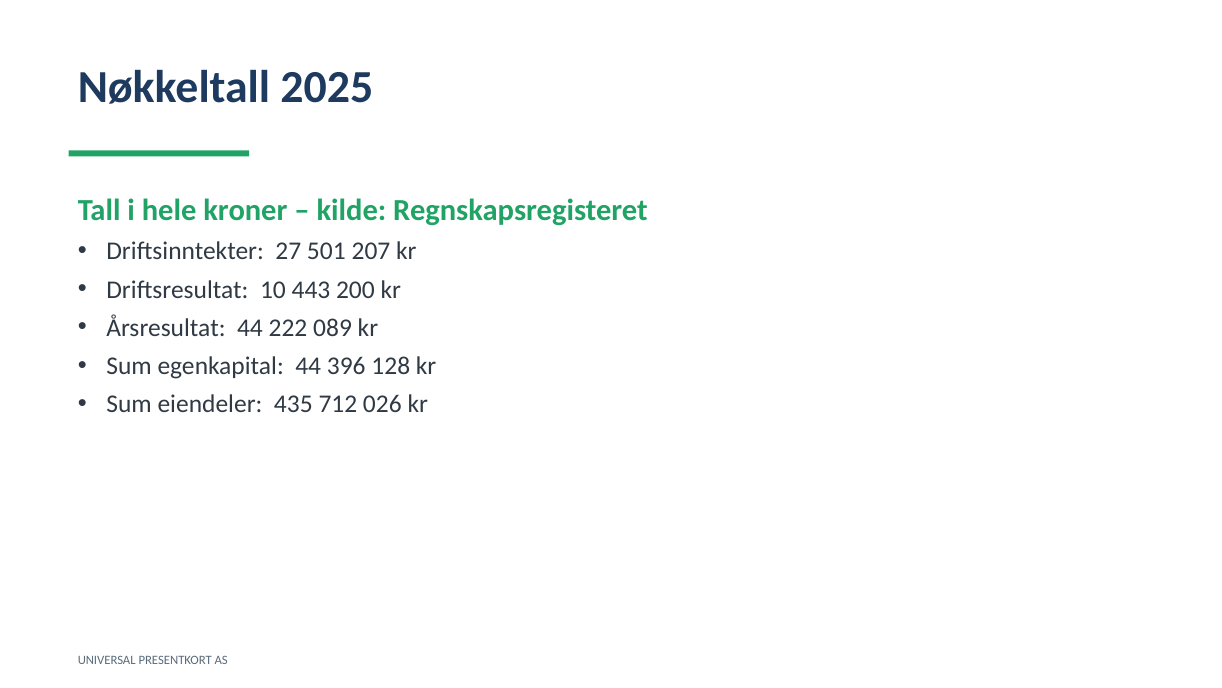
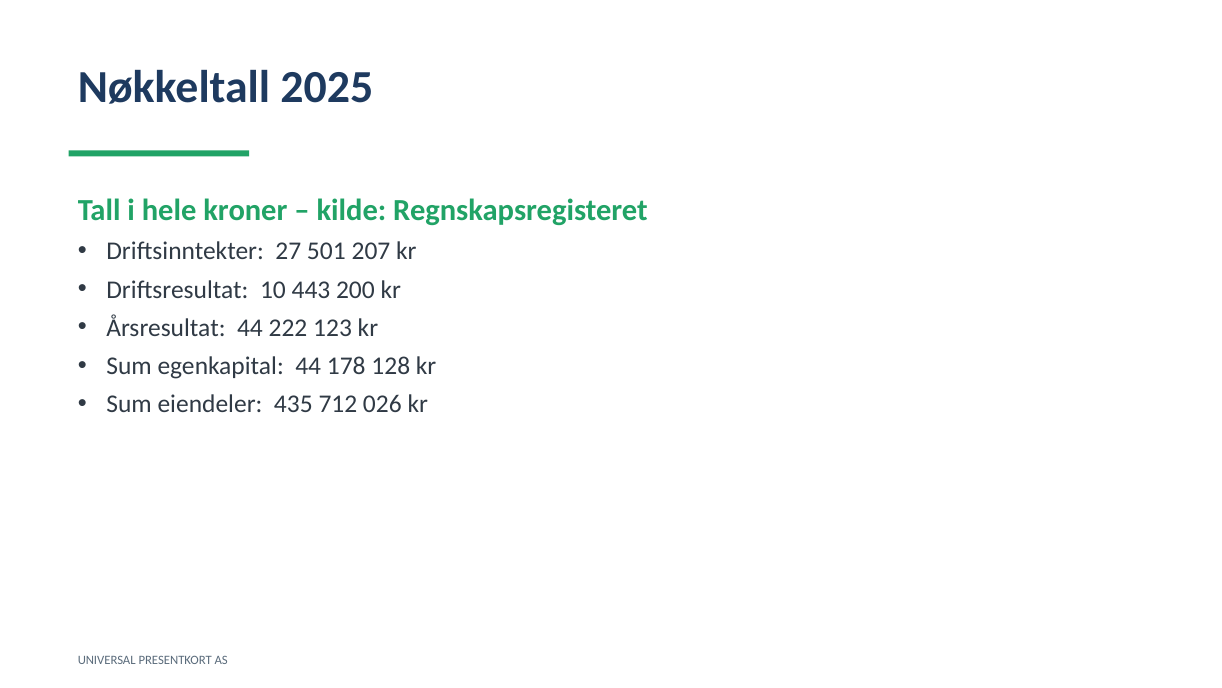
089: 089 -> 123
396: 396 -> 178
